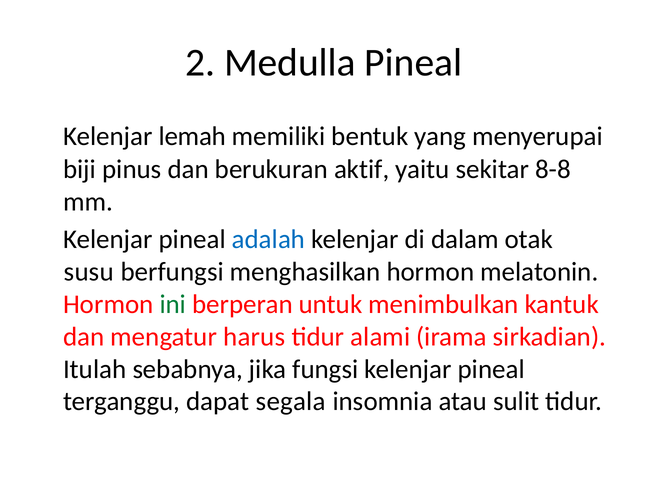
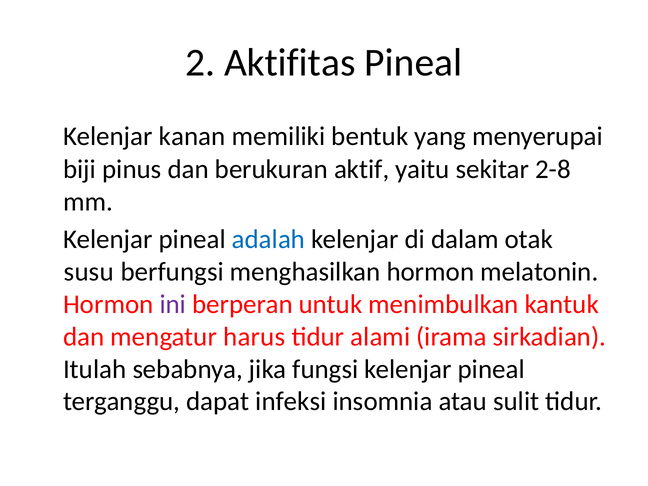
Medulla: Medulla -> Aktifitas
lemah: lemah -> kanan
8-8: 8-8 -> 2-8
ini colour: green -> purple
segala: segala -> infeksi
